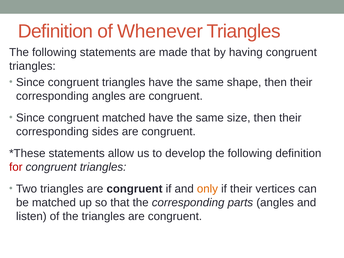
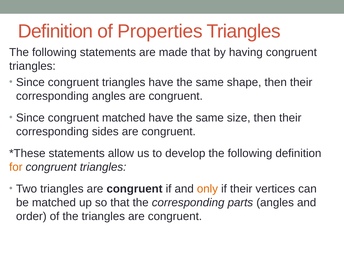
Whenever: Whenever -> Properties
for colour: red -> orange
listen: listen -> order
